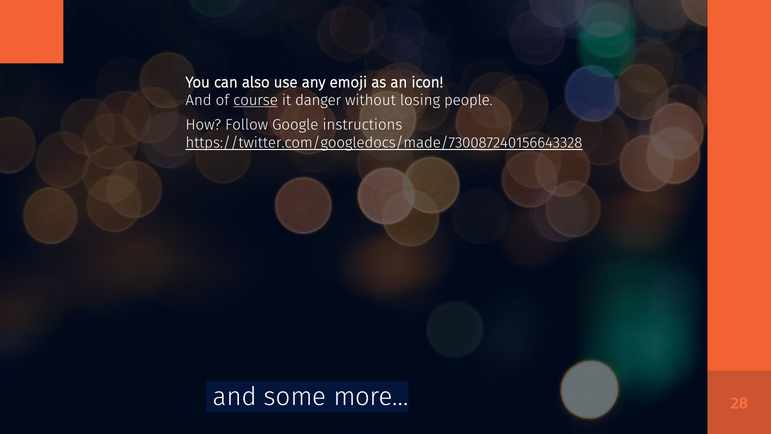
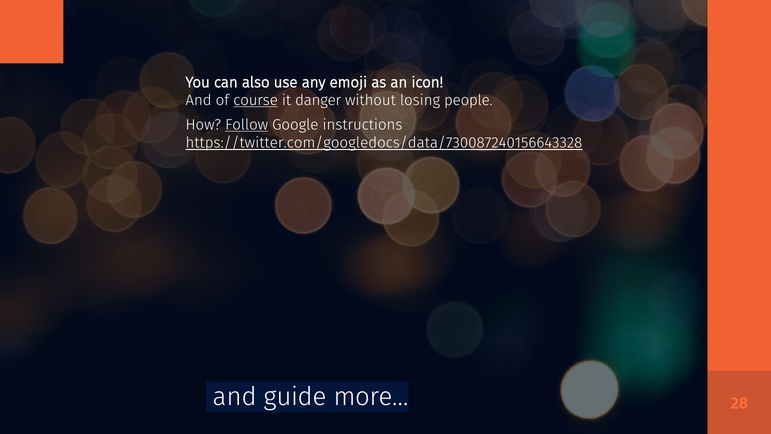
Follow underline: none -> present
https://twitter.com/googledocs/made/730087240156643328: https://twitter.com/googledocs/made/730087240156643328 -> https://twitter.com/googledocs/data/730087240156643328
some: some -> guide
